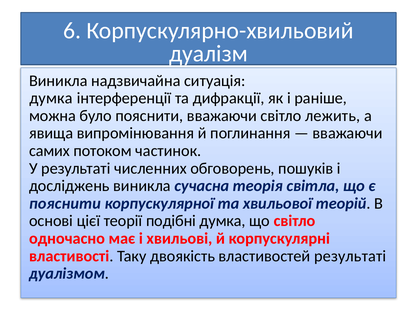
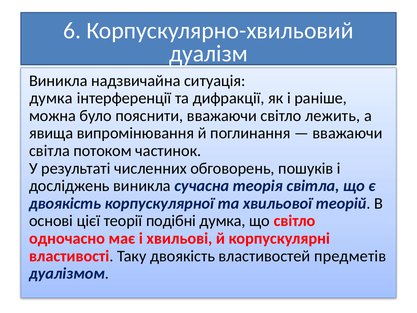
самих at (50, 151): самих -> світла
пояснити at (65, 203): пояснити -> двоякість
властивостей результаті: результаті -> предметів
